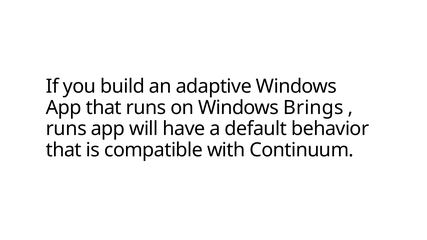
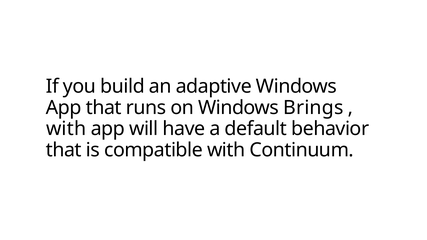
runs at (66, 129): runs -> with
